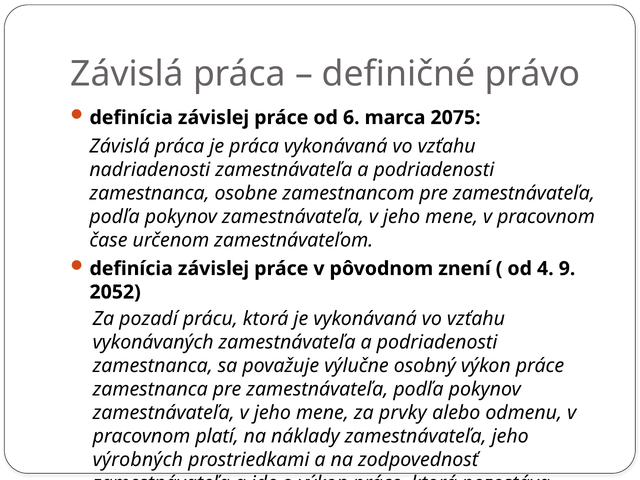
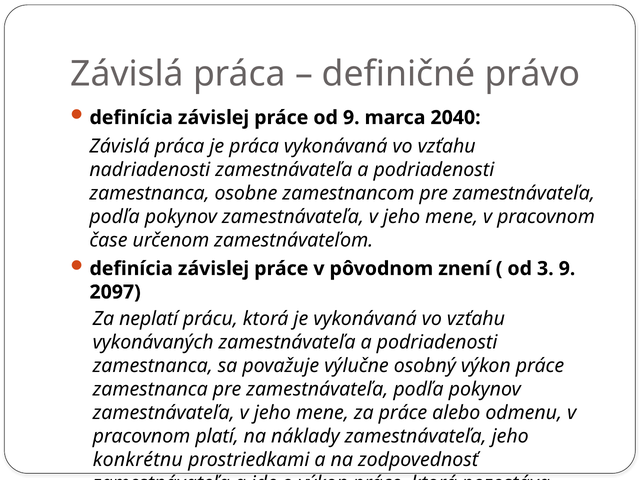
od 6: 6 -> 9
2075: 2075 -> 2040
4: 4 -> 3
2052: 2052 -> 2097
pozadí: pozadí -> neplatí
za prvky: prvky -> práce
výrobných: výrobných -> konkrétnu
